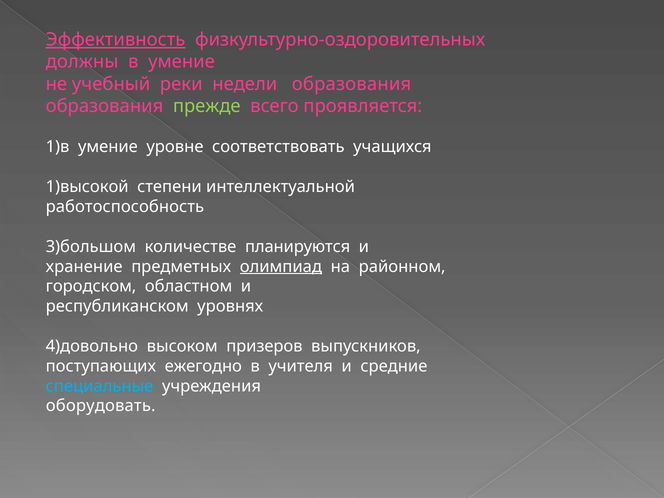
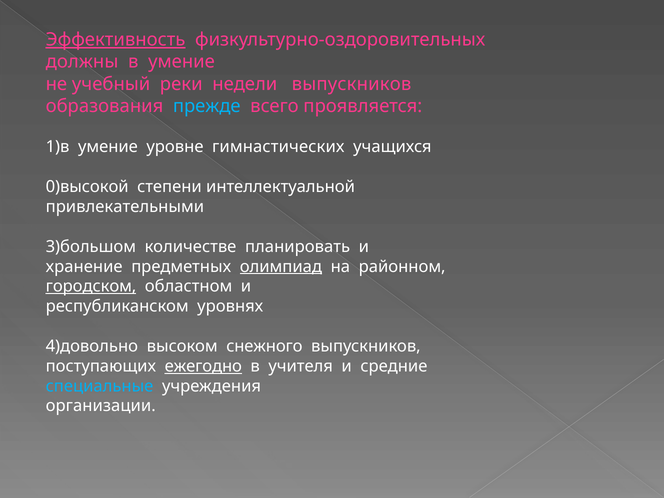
недели образования: образования -> выпускников
прежде colour: light green -> light blue
соответствовать: соответствовать -> гимнастических
1)высокой: 1)высокой -> 0)высокой
работоспособность: работоспособность -> привлекательными
планируются: планируются -> планировать
городском underline: none -> present
призеров: призеров -> снежного
ежегодно underline: none -> present
оборудовать: оборудовать -> организации
